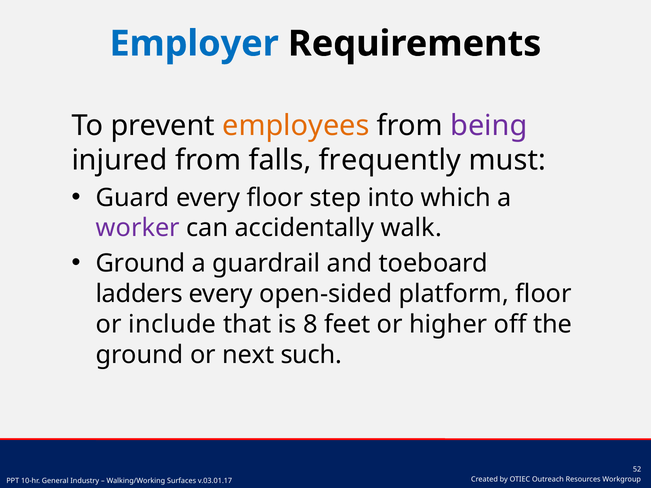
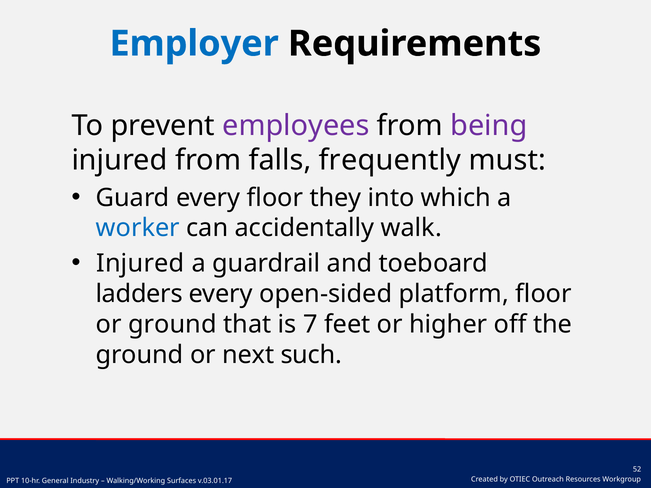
employees colour: orange -> purple
step: step -> they
worker colour: purple -> blue
Ground at (141, 264): Ground -> Injured
or include: include -> ground
8: 8 -> 7
